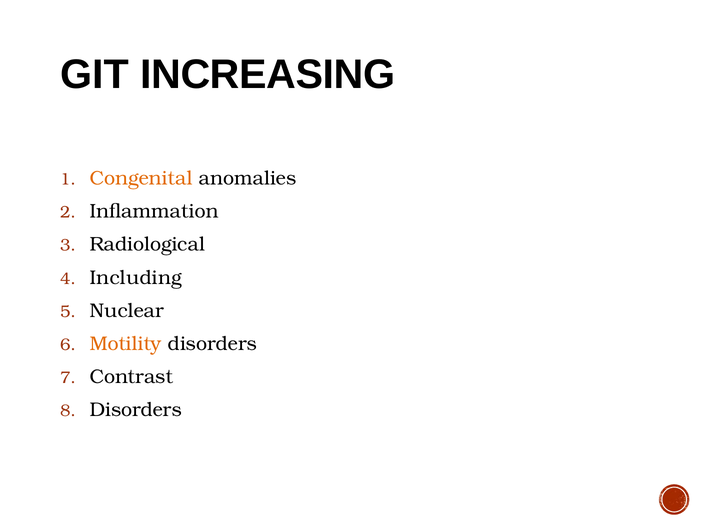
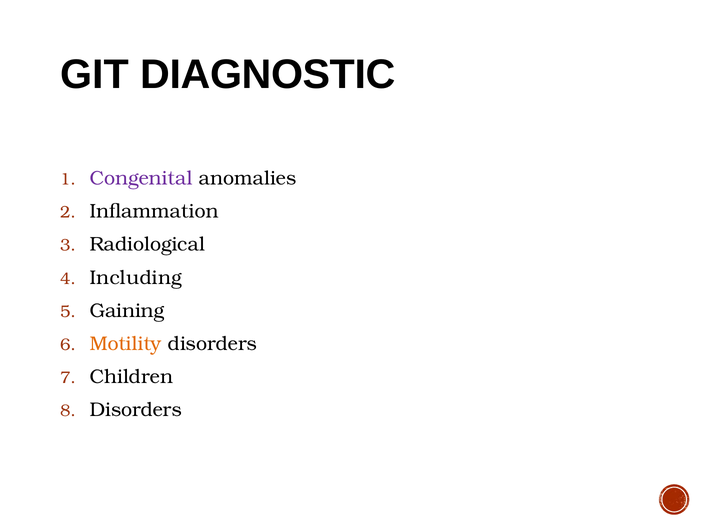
INCREASING: INCREASING -> DIAGNOSTIC
Congenital colour: orange -> purple
Nuclear: Nuclear -> Gaining
Contrast: Contrast -> Children
